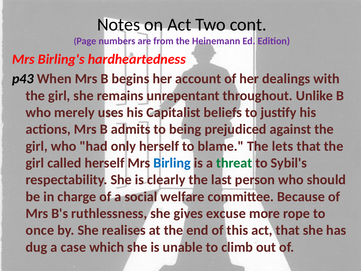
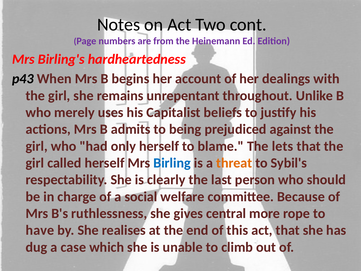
threat colour: green -> orange
excuse: excuse -> central
once: once -> have
